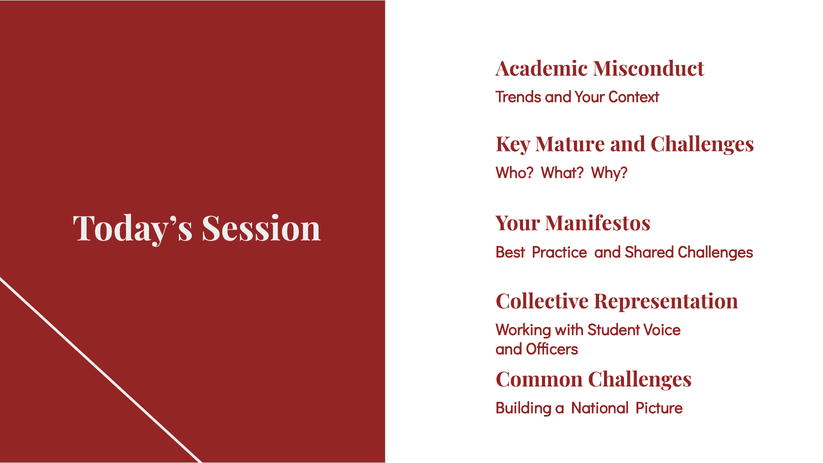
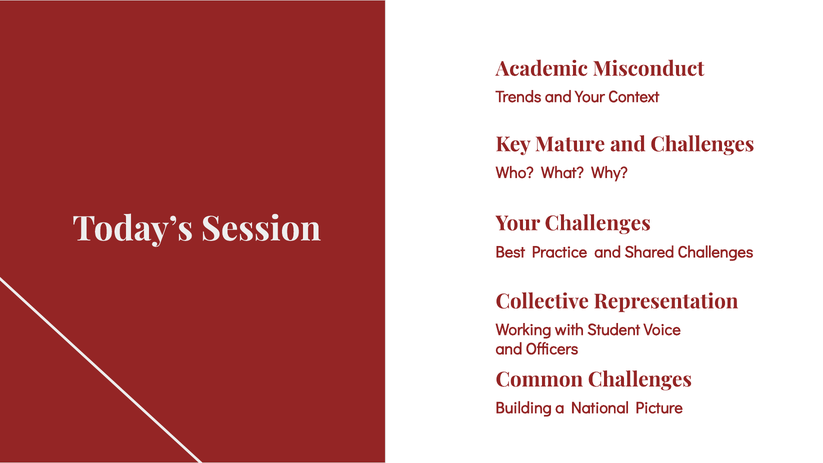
Your Manifestos: Manifestos -> Challenges
